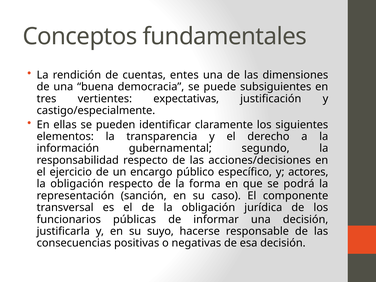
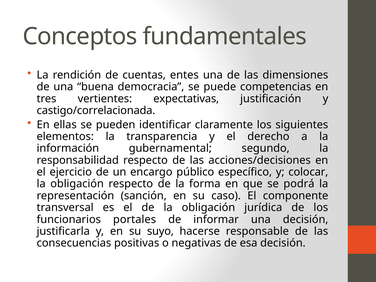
subsiguientes: subsiguientes -> competencias
castigo/especialmente: castigo/especialmente -> castigo/correlacionada
actores: actores -> colocar
públicas: públicas -> portales
